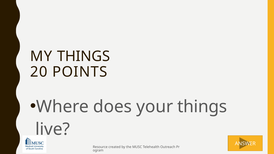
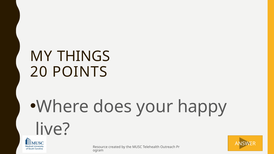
your things: things -> happy
